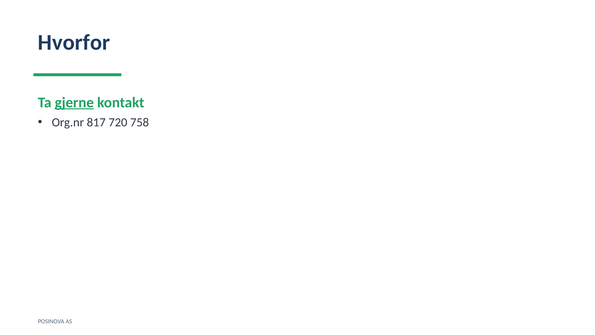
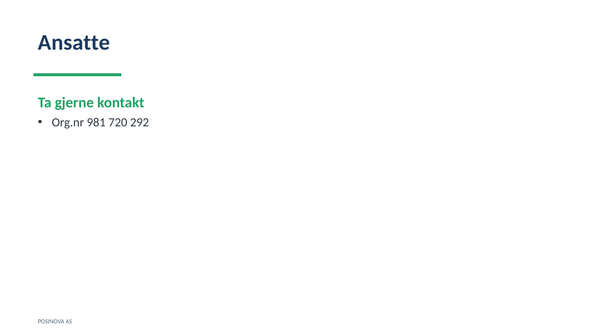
Hvorfor: Hvorfor -> Ansatte
gjerne underline: present -> none
817: 817 -> 981
758: 758 -> 292
